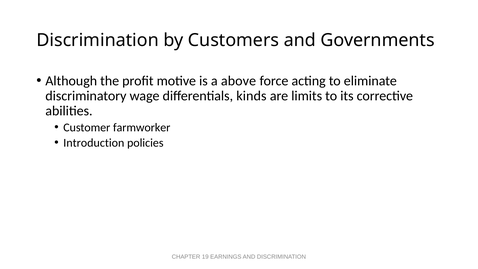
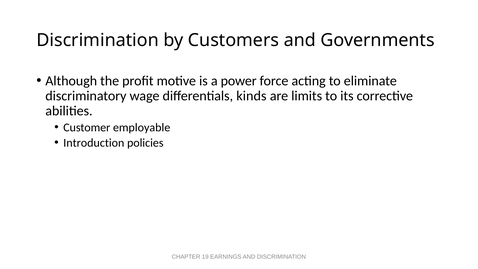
above: above -> power
farmworker: farmworker -> employable
